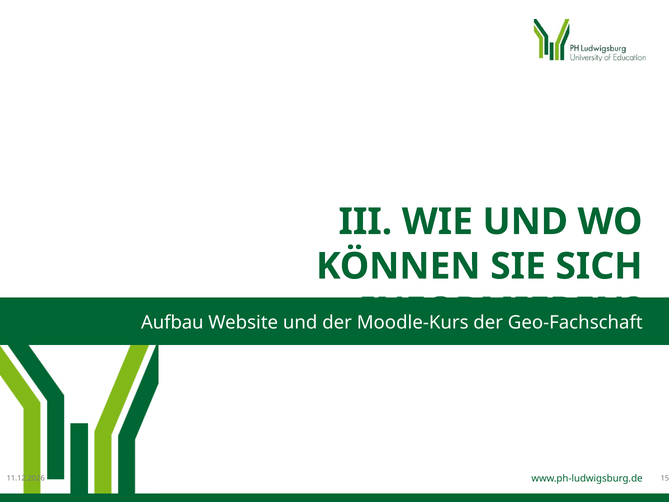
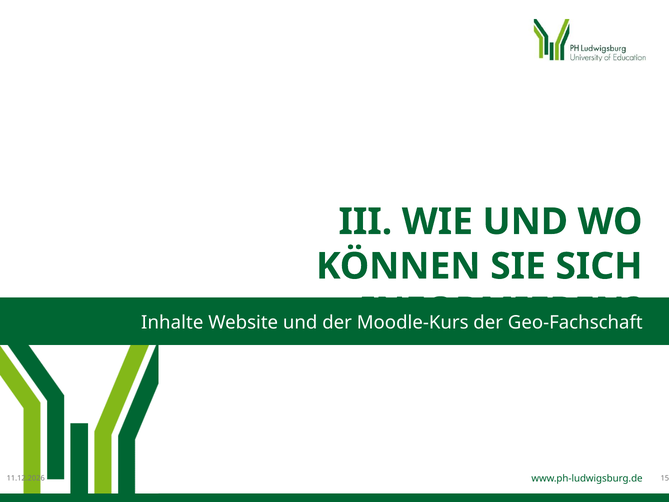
Aufbau: Aufbau -> Inhalte
